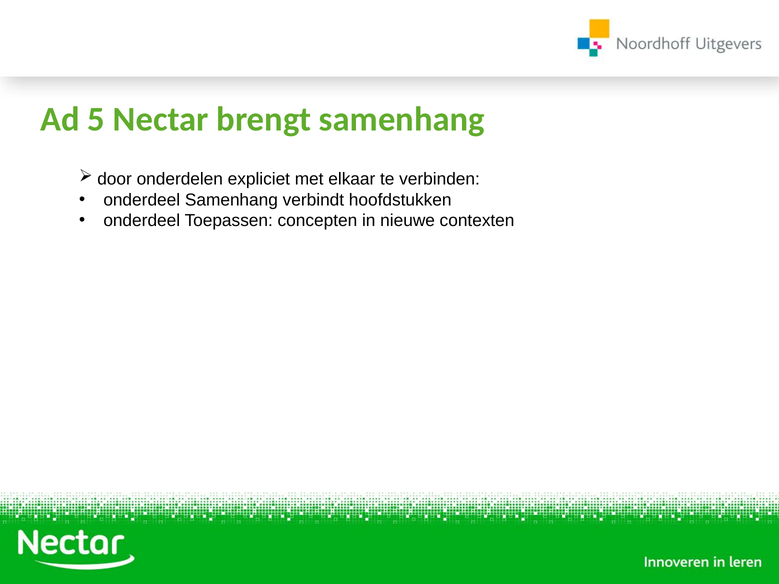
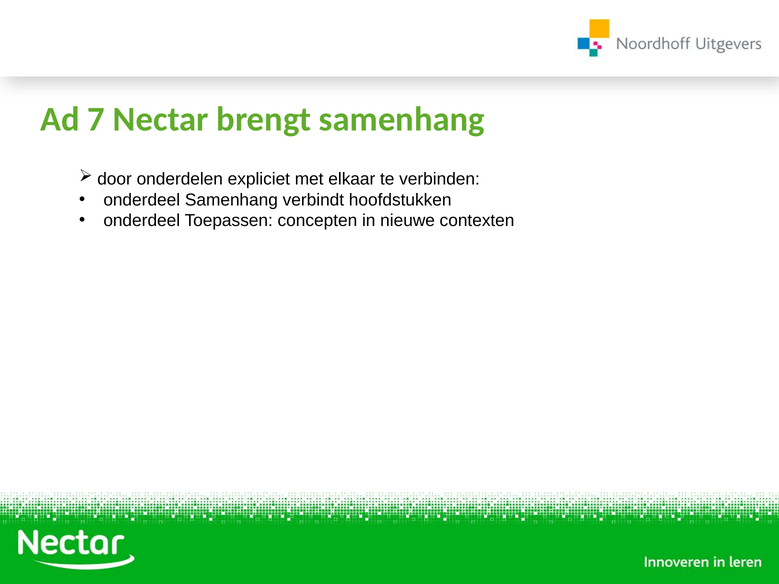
5: 5 -> 7
